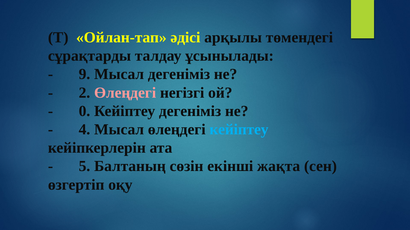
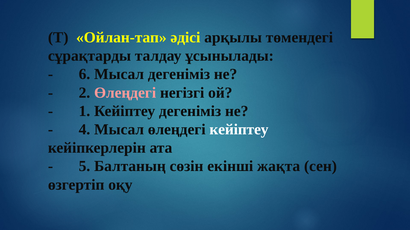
9: 9 -> 6
0: 0 -> 1
кейіптеу at (239, 130) colour: light blue -> white
